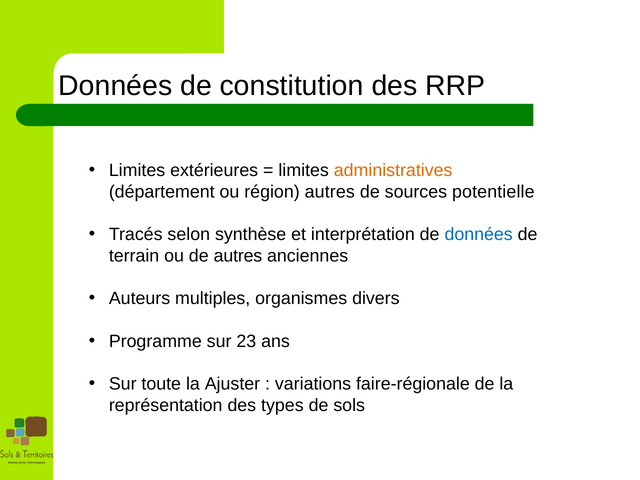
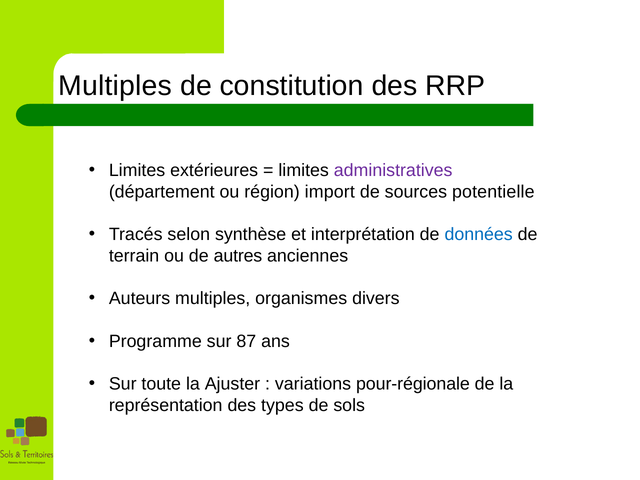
Données at (115, 86): Données -> Multiples
administratives colour: orange -> purple
région autres: autres -> import
23: 23 -> 87
faire-régionale: faire-régionale -> pour-régionale
